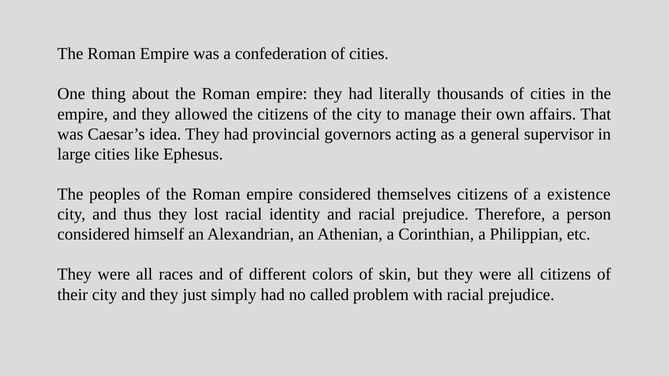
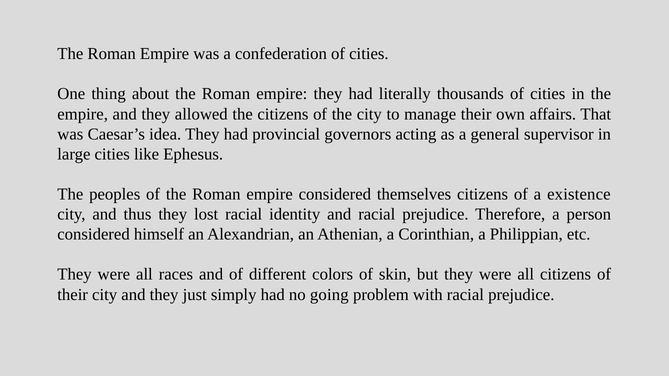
called: called -> going
